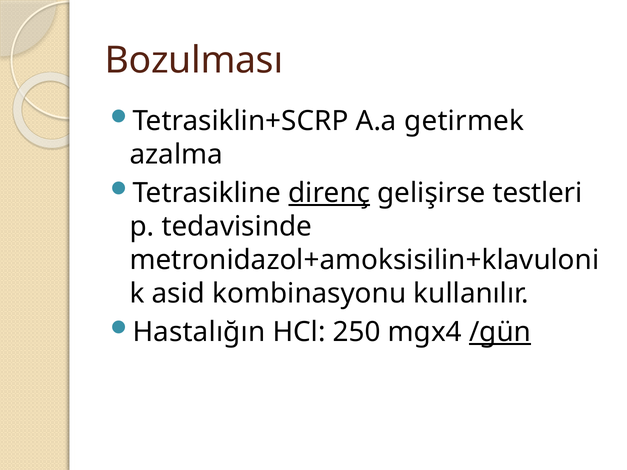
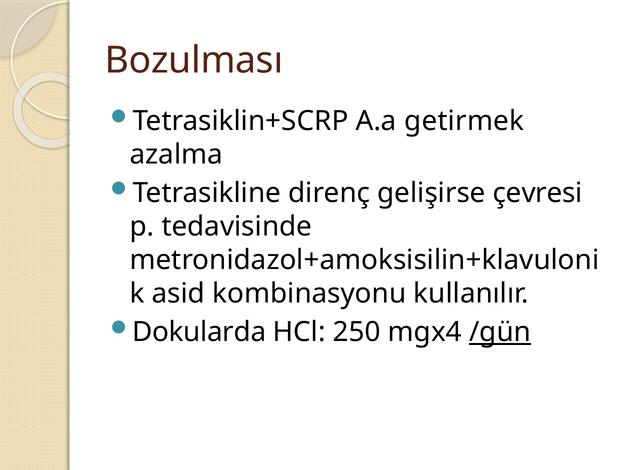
direnç underline: present -> none
testleri: testleri -> çevresi
Hastalığın: Hastalığın -> Dokularda
